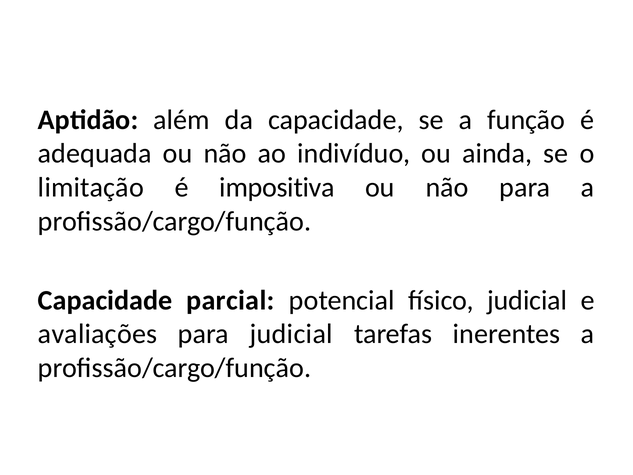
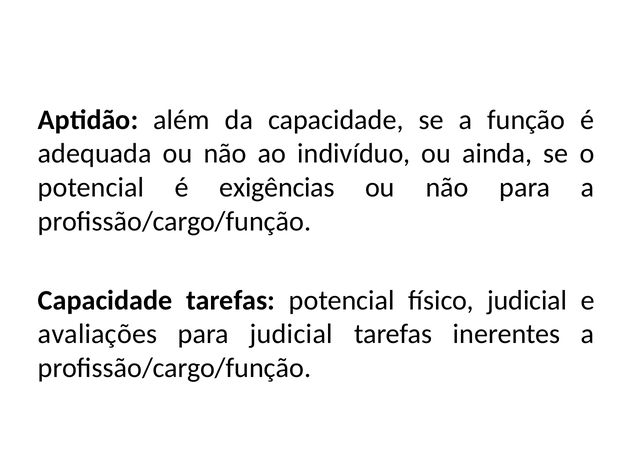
limitação at (91, 187): limitação -> potencial
impositiva: impositiva -> exigências
Capacidade parcial: parcial -> tarefas
